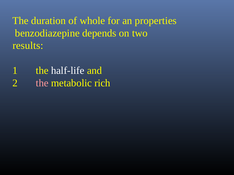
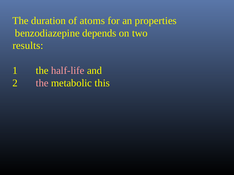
whole: whole -> atoms
half-life colour: white -> pink
rich: rich -> this
